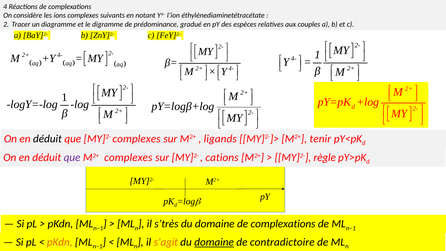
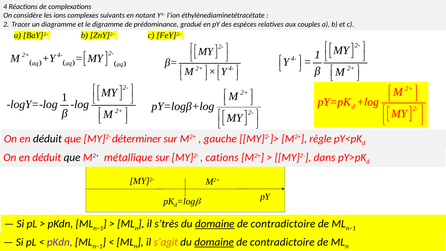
MY]2- complexes: complexes -> déterminer
ligands: ligands -> gauche
tenir: tenir -> règle
que at (72, 157) colour: purple -> black
M2+ complexes: complexes -> métallique
règle: règle -> dans
domaine at (215, 224) underline: none -> present
complexations at (283, 224): complexations -> contradictoire
pKdn at (60, 242) colour: orange -> purple
